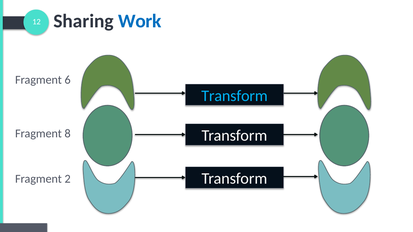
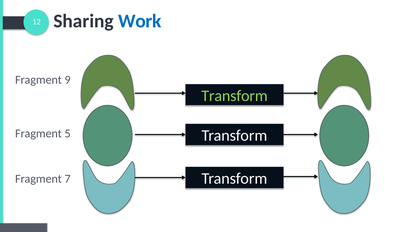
6: 6 -> 9
Transform at (234, 96) colour: light blue -> light green
8: 8 -> 5
2: 2 -> 7
